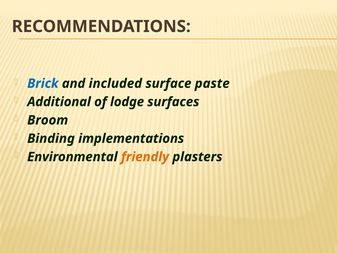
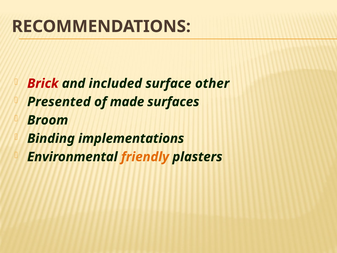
Brick colour: blue -> red
paste: paste -> other
Additional: Additional -> Presented
lodge: lodge -> made
